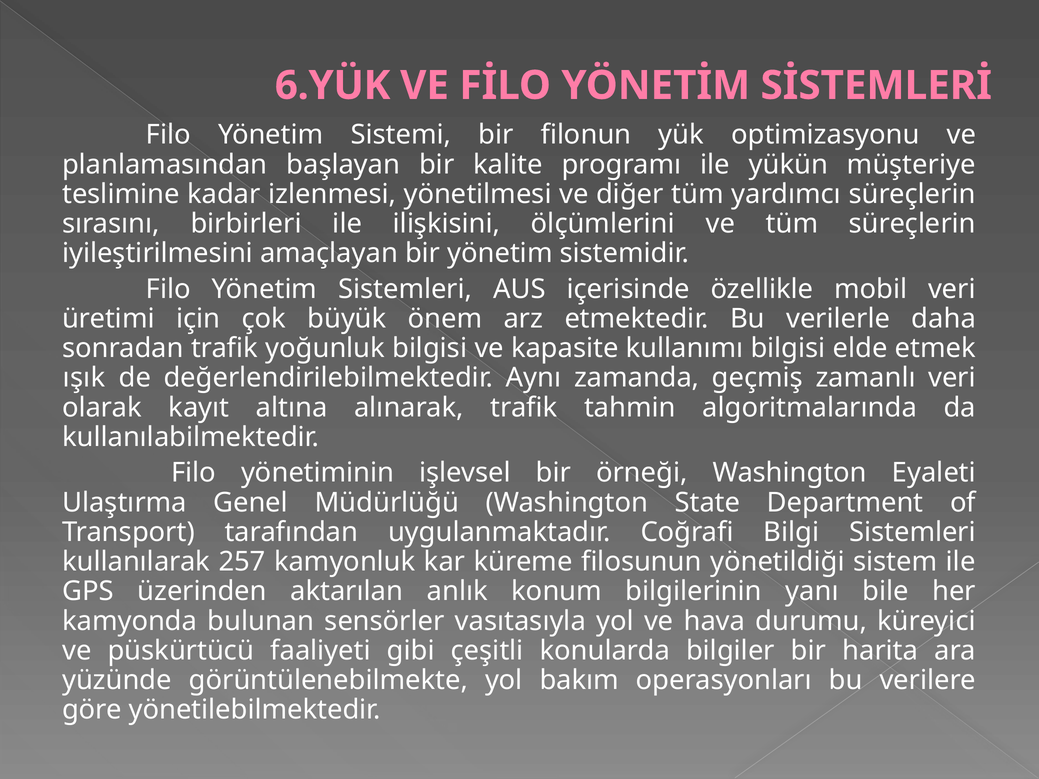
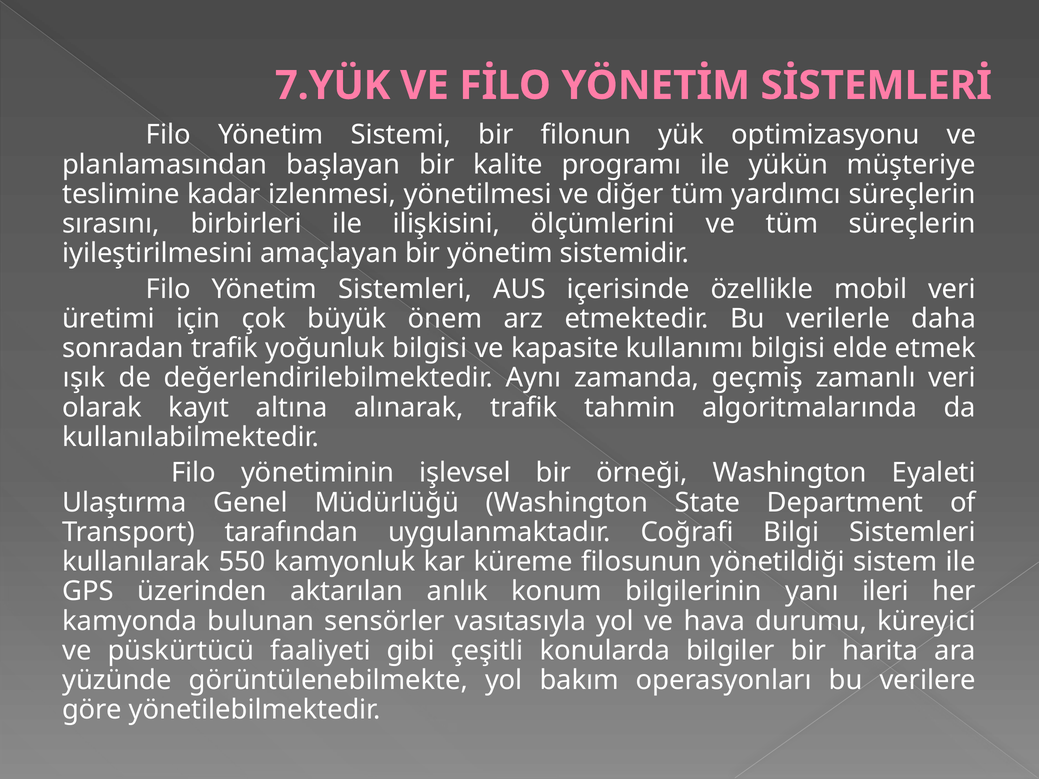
6.YÜK: 6.YÜK -> 7.YÜK
257: 257 -> 550
bile: bile -> ileri
